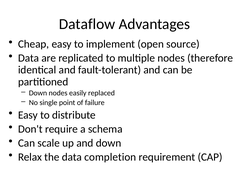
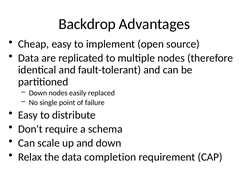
Dataflow: Dataflow -> Backdrop
